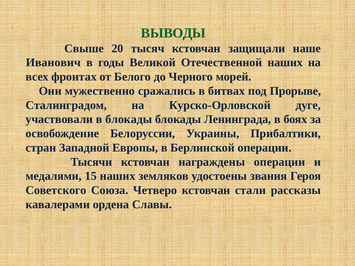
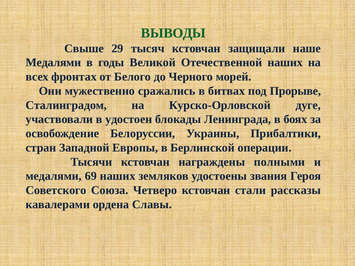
20: 20 -> 29
Иванович at (53, 63): Иванович -> Медалями
в блокады: блокады -> удостоен
награждены операции: операции -> полными
15: 15 -> 69
